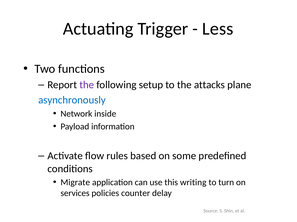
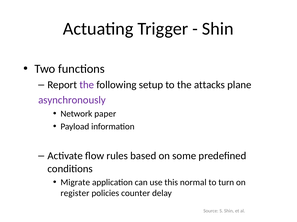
Less at (218, 29): Less -> Shin
asynchronously colour: blue -> purple
inside: inside -> paper
writing: writing -> normal
services: services -> register
